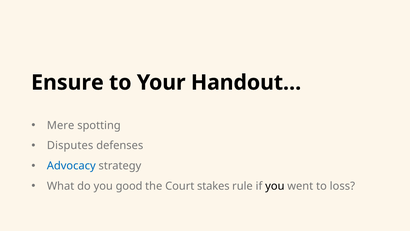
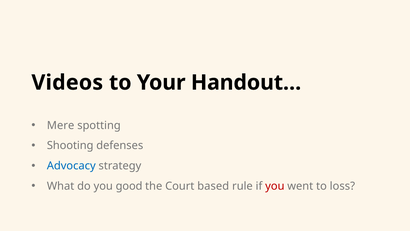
Ensure: Ensure -> Videos
Disputes: Disputes -> Shooting
stakes: stakes -> based
you at (275, 186) colour: black -> red
